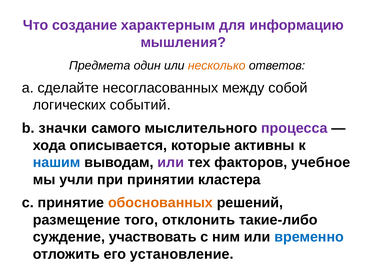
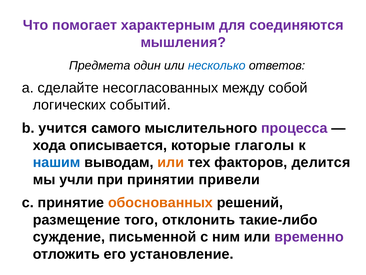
создание: создание -> помогает
информацию: информацию -> соединяются
несколько colour: orange -> blue
значки: значки -> учится
активны: активны -> глаголы
или at (171, 162) colour: purple -> orange
учебное: учебное -> делится
кластера: кластера -> привели
участвовать: участвовать -> письменной
временно colour: blue -> purple
